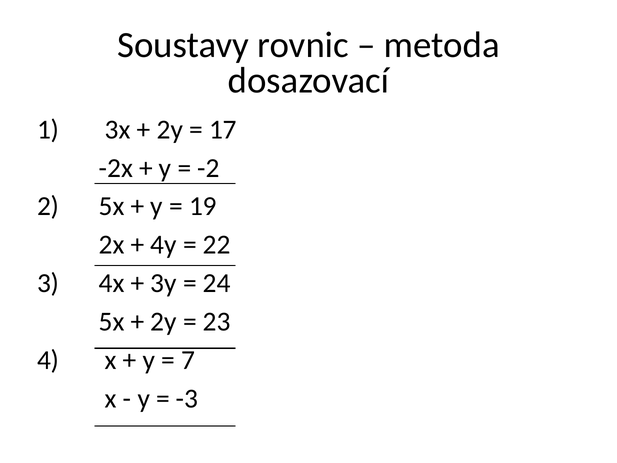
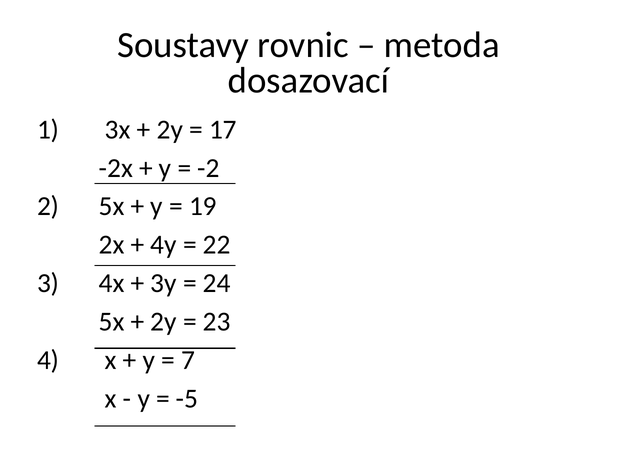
-3: -3 -> -5
